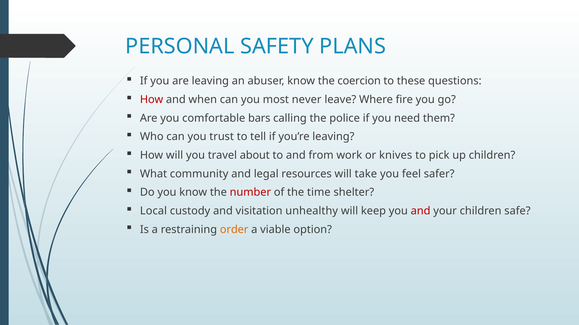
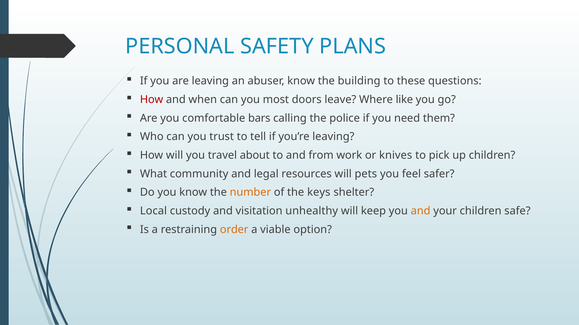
coercion: coercion -> building
never: never -> doors
fire: fire -> like
take: take -> pets
number colour: red -> orange
time: time -> keys
and at (421, 211) colour: red -> orange
